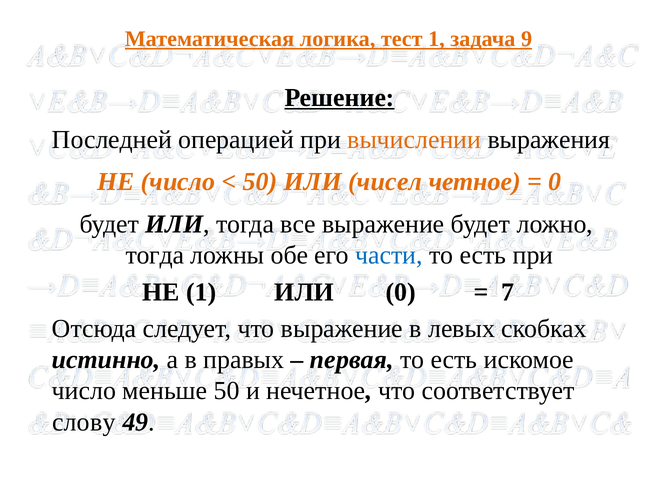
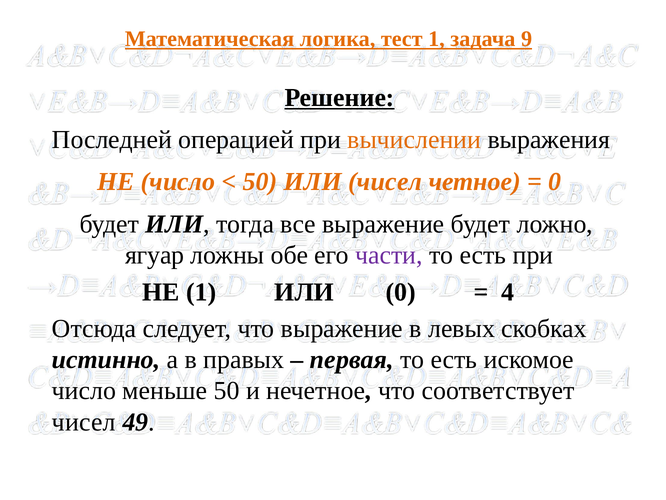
тогда at (155, 255): тогда -> ягуар
части colour: blue -> purple
7: 7 -> 4
слову at (84, 422): слову -> чисел
